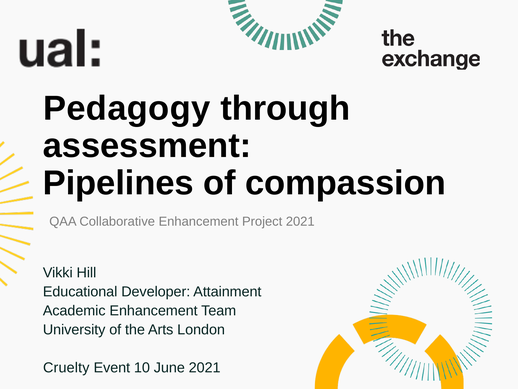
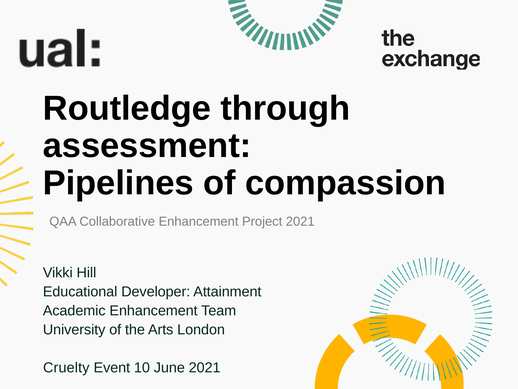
Pedagogy: Pedagogy -> Routledge
